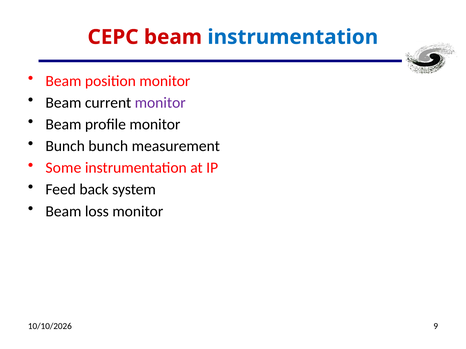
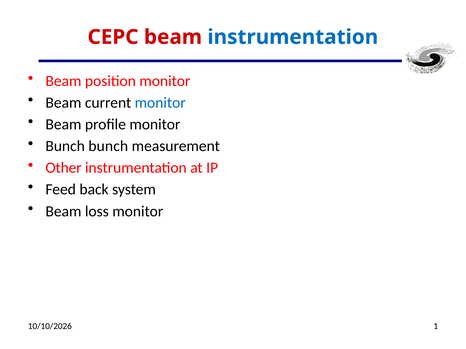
monitor at (160, 103) colour: purple -> blue
Some: Some -> Other
9: 9 -> 1
